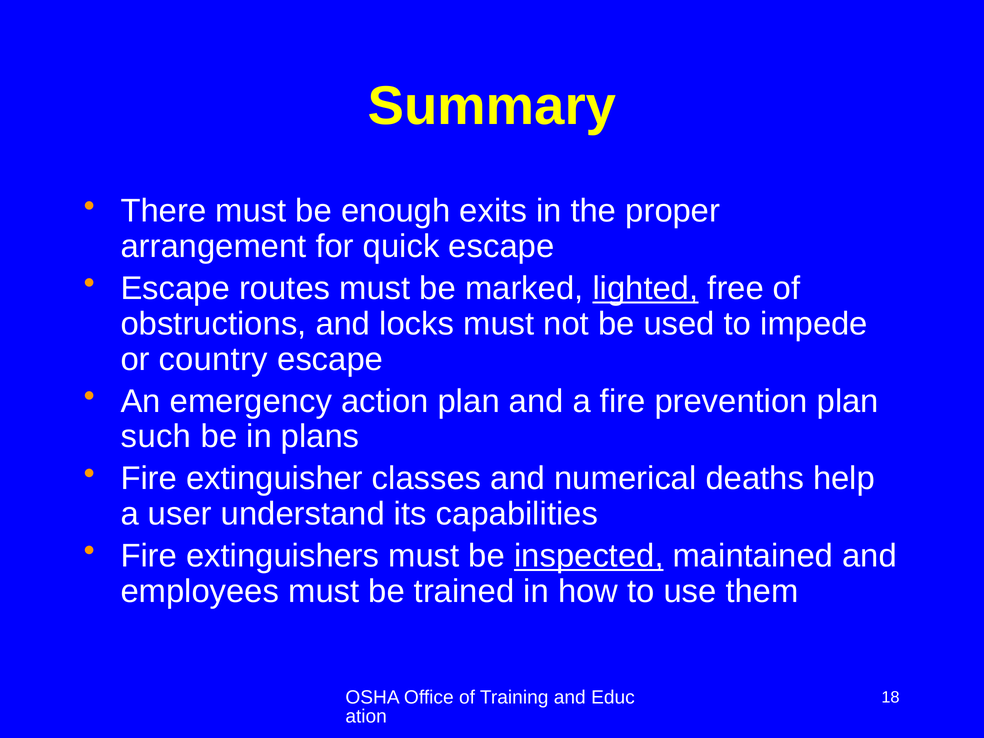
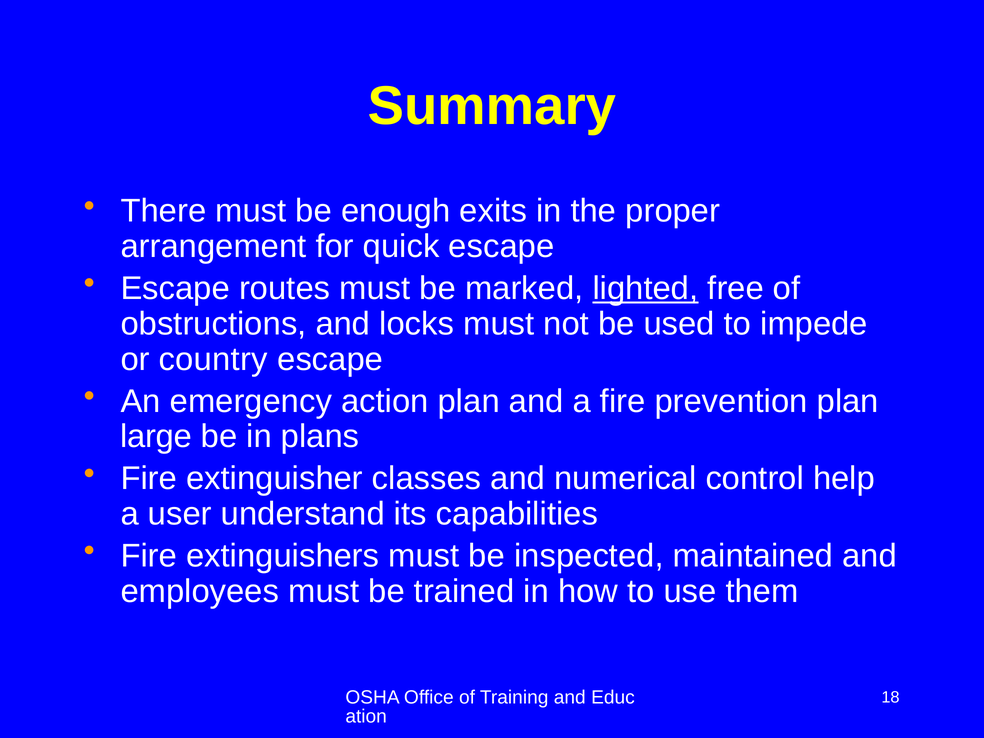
such: such -> large
deaths: deaths -> control
inspected underline: present -> none
